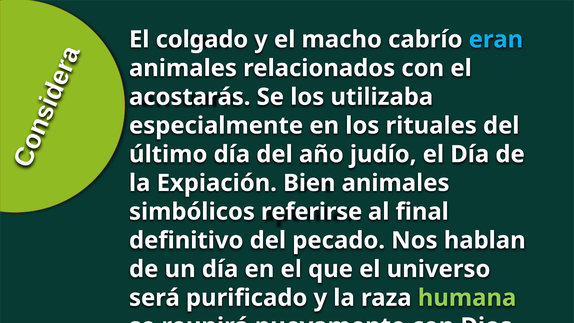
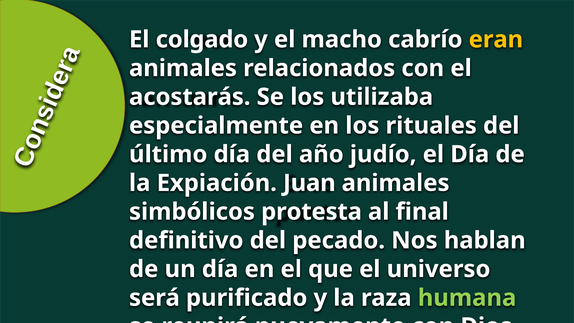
eran colour: light blue -> yellow
Bien: Bien -> Juan
referirse: referirse -> protesta
